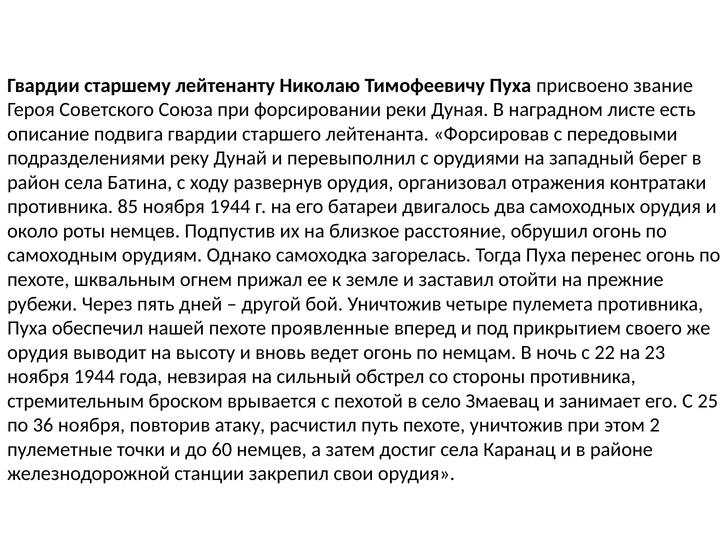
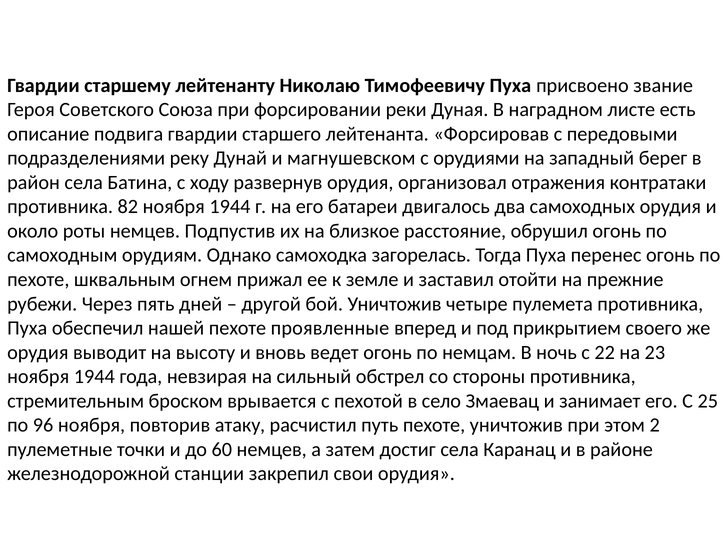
перевыполнил: перевыполнил -> магнушевском
85: 85 -> 82
36: 36 -> 96
